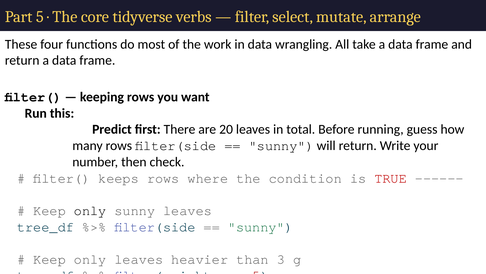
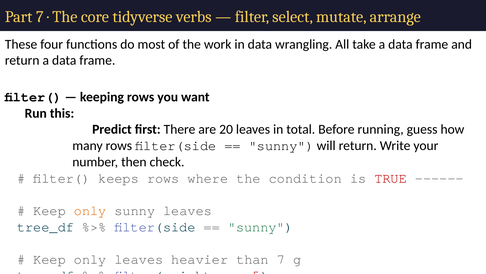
Part 5: 5 -> 7
only at (90, 210) colour: black -> orange
than 3: 3 -> 7
